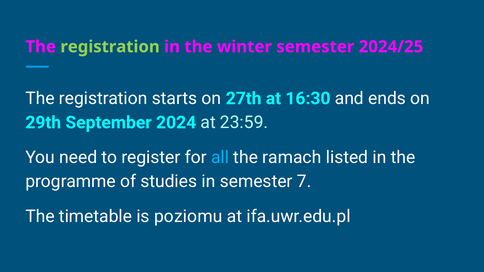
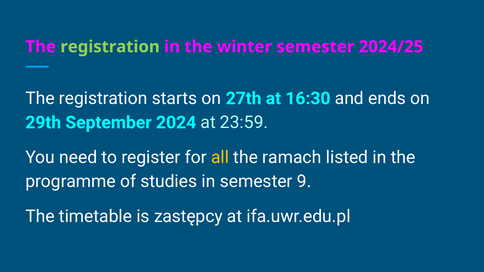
all colour: light blue -> yellow
7: 7 -> 9
poziomu: poziomu -> zastępcy
